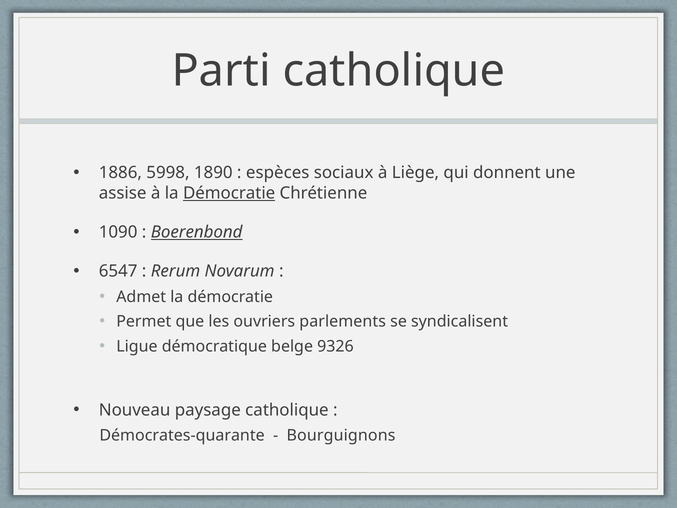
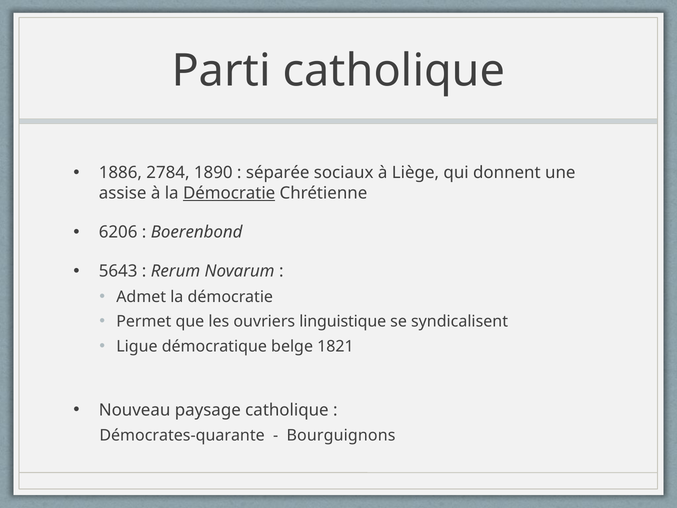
5998: 5998 -> 2784
espèces: espèces -> séparée
1090: 1090 -> 6206
Boerenbond underline: present -> none
6547: 6547 -> 5643
parlements: parlements -> linguistique
9326: 9326 -> 1821
